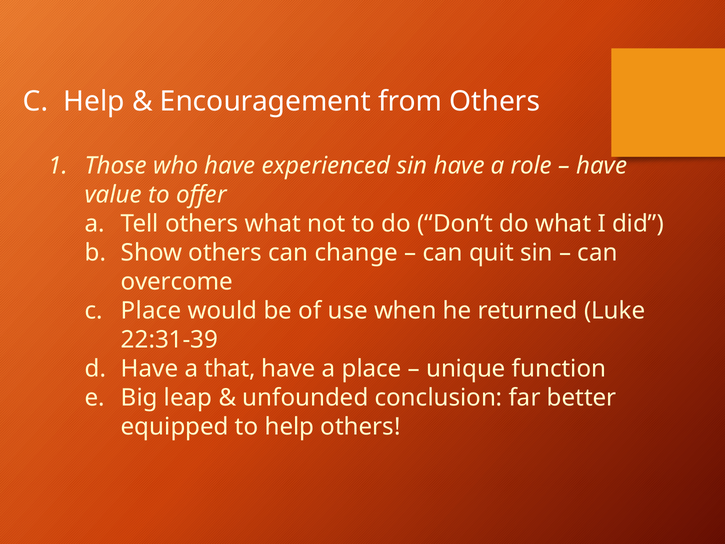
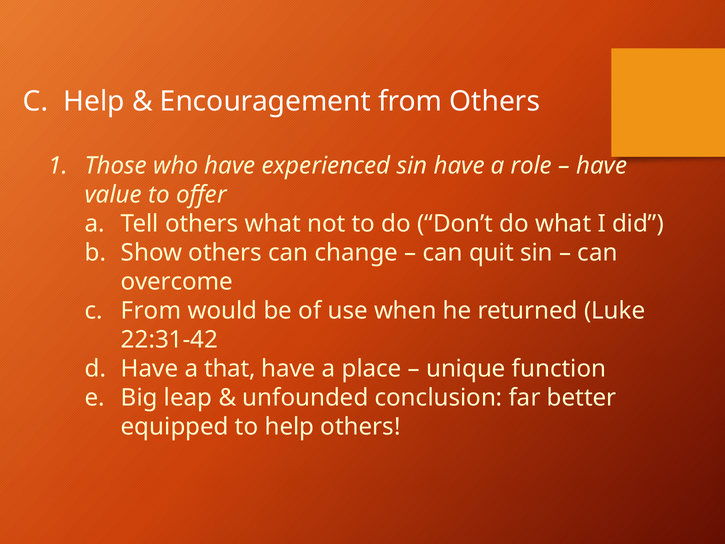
Place at (151, 311): Place -> From
22:31-39: 22:31-39 -> 22:31-42
